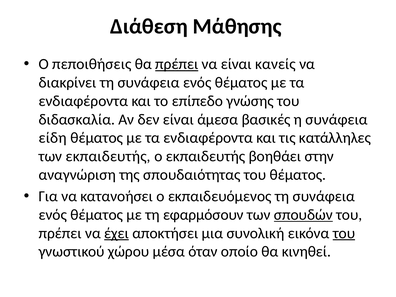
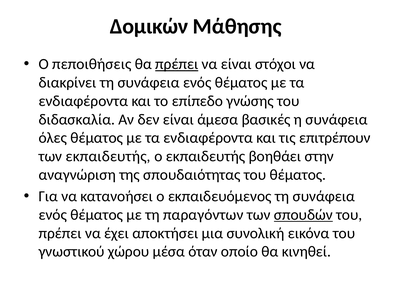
Διάθεση: Διάθεση -> Δομικών
κανείς: κανείς -> στόχοι
είδη: είδη -> όλες
κατάλληλες: κατάλληλες -> επιτρέπουν
εφαρμόσουν: εφαρμόσουν -> παραγόντων
έχει underline: present -> none
του at (344, 233) underline: present -> none
